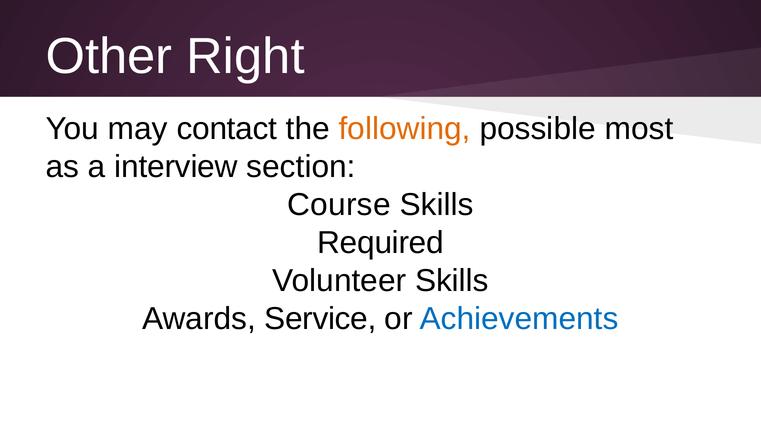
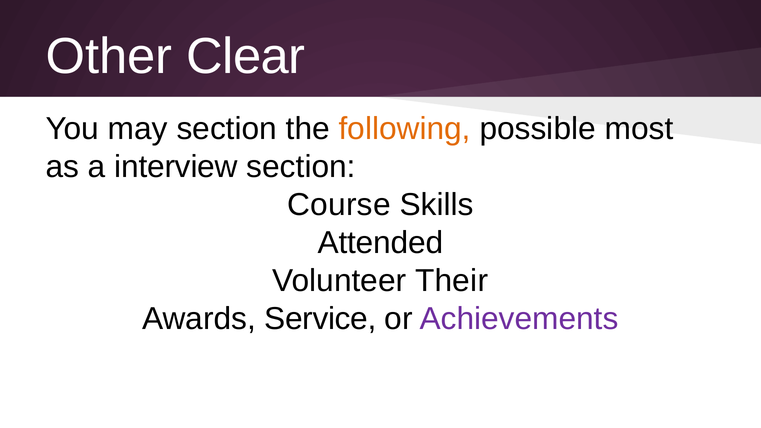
Right: Right -> Clear
may contact: contact -> section
Required: Required -> Attended
Volunteer Skills: Skills -> Their
Achievements colour: blue -> purple
